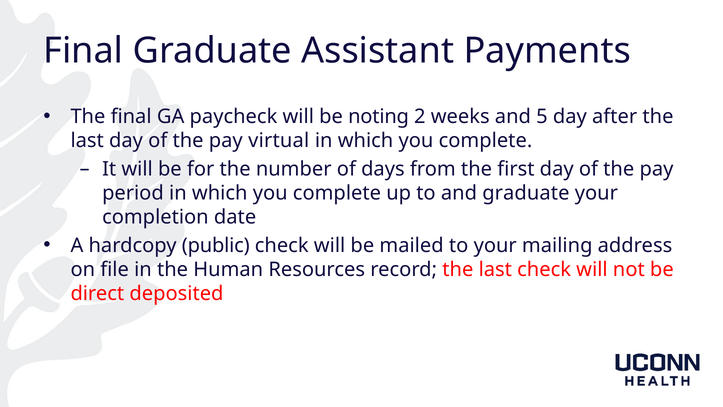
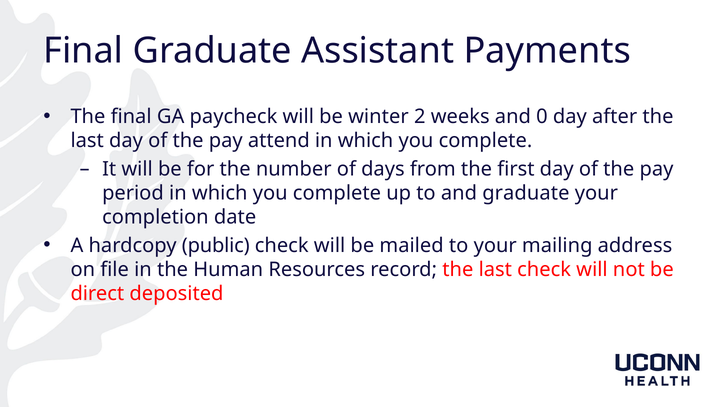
noting: noting -> winter
5: 5 -> 0
virtual: virtual -> attend
